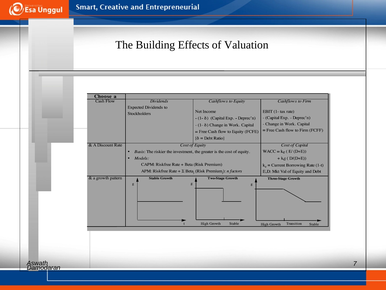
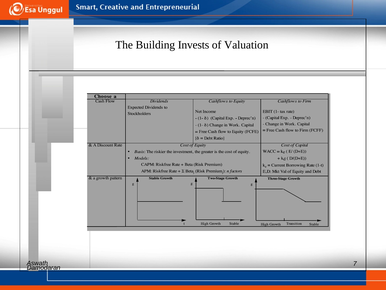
Effects: Effects -> Invests
